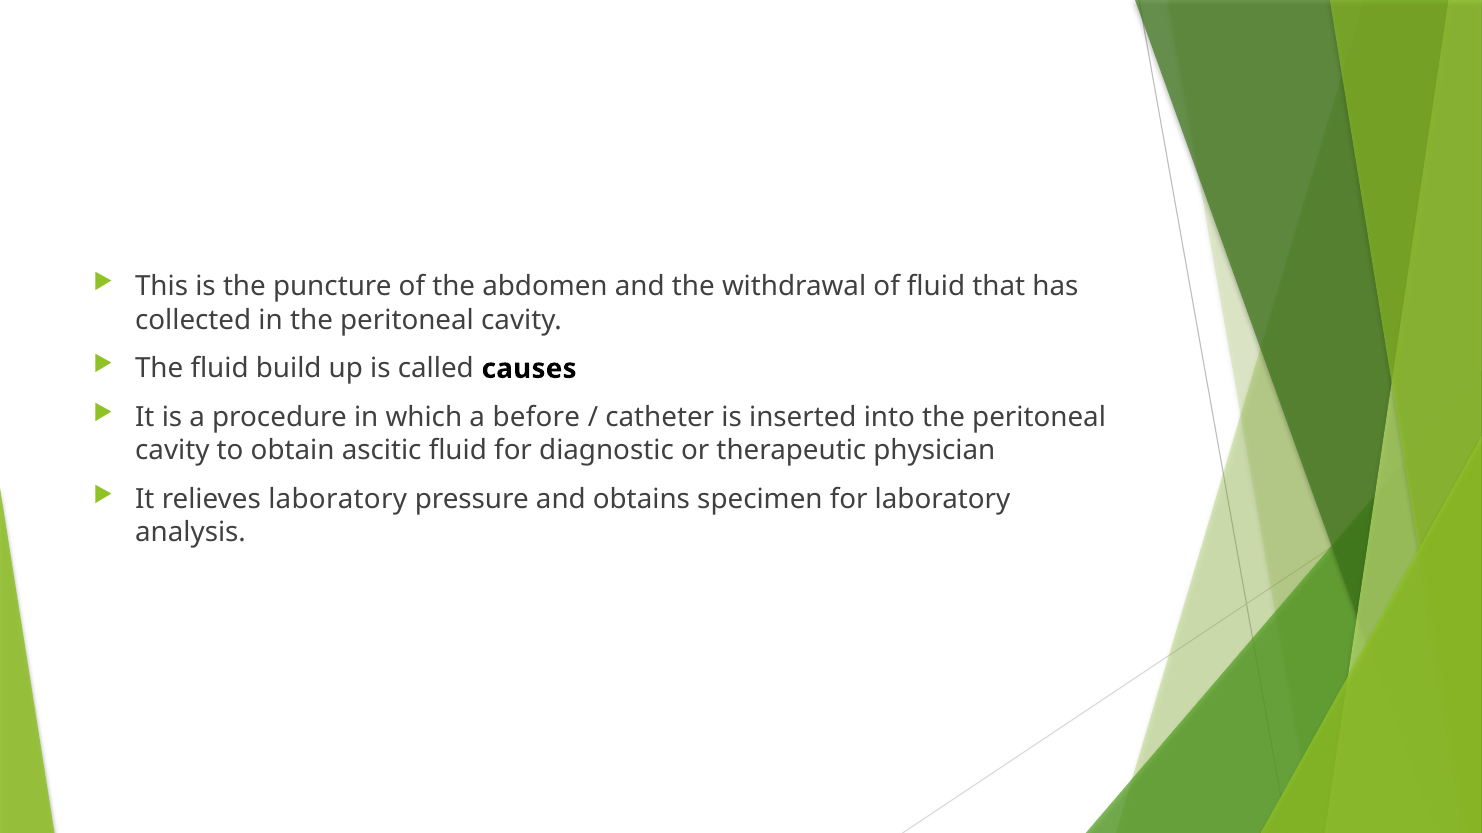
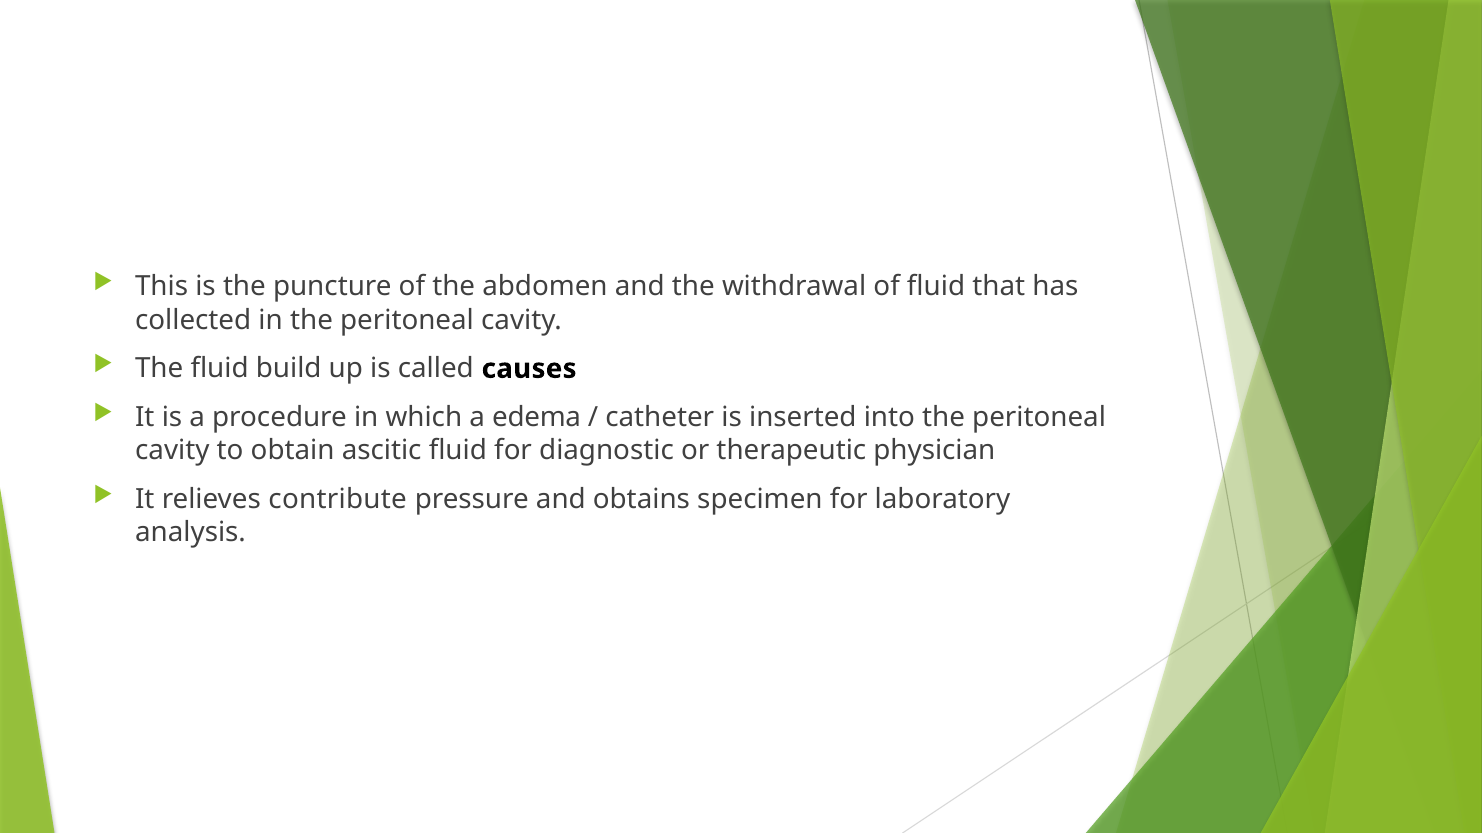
before: before -> edema
relieves laboratory: laboratory -> contribute
